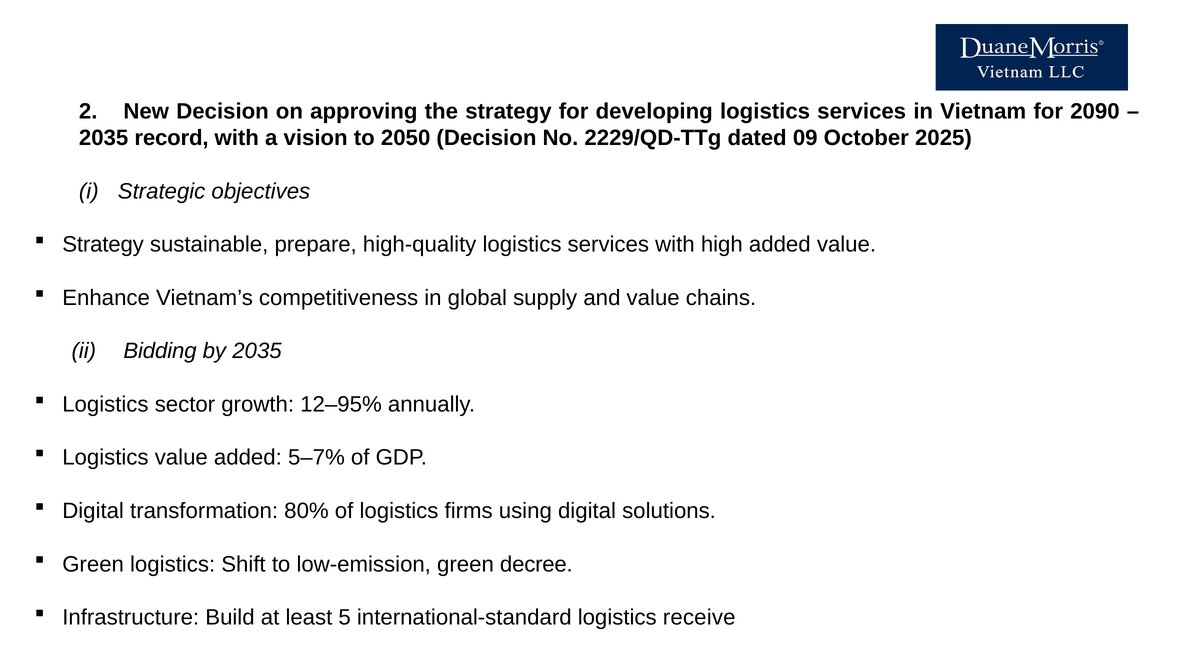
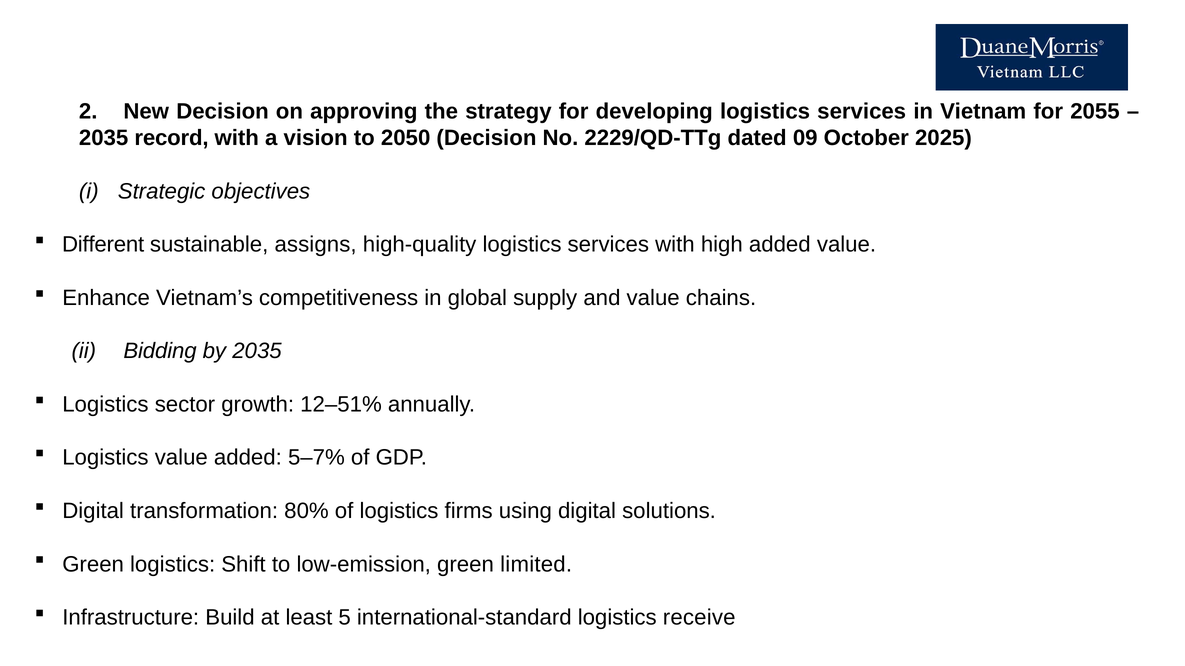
2090: 2090 -> 2055
Strategy at (103, 245): Strategy -> Different
prepare: prepare -> assigns
12–95%: 12–95% -> 12–51%
decree: decree -> limited
